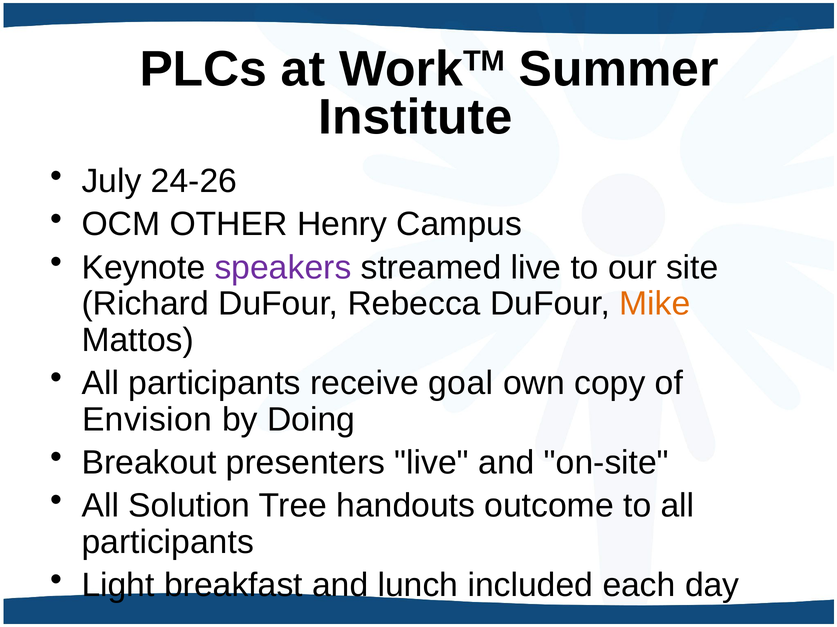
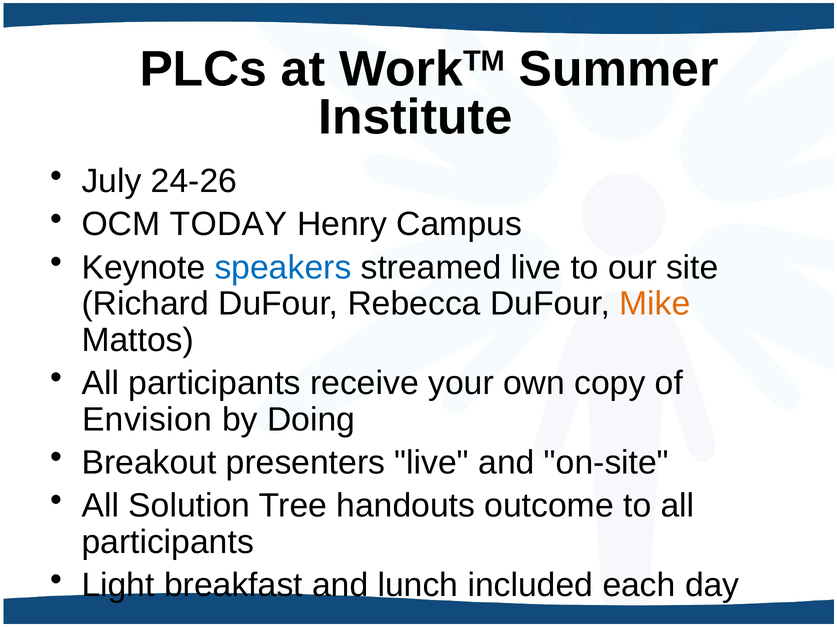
OTHER: OTHER -> TODAY
speakers colour: purple -> blue
goal: goal -> your
